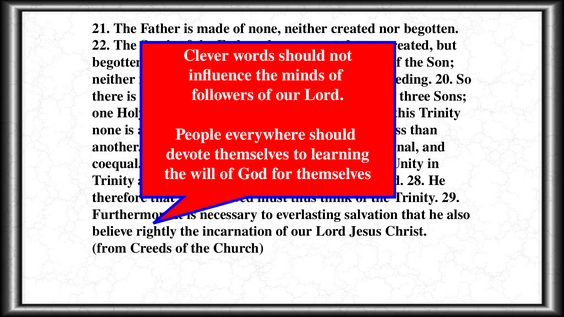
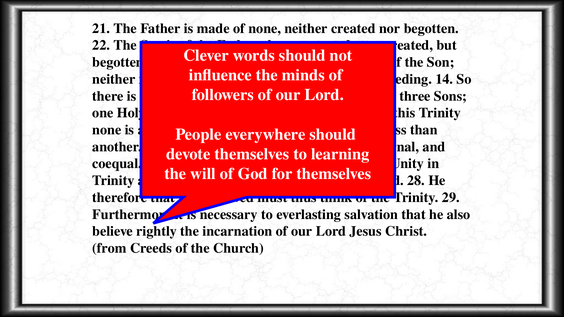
20: 20 -> 14
